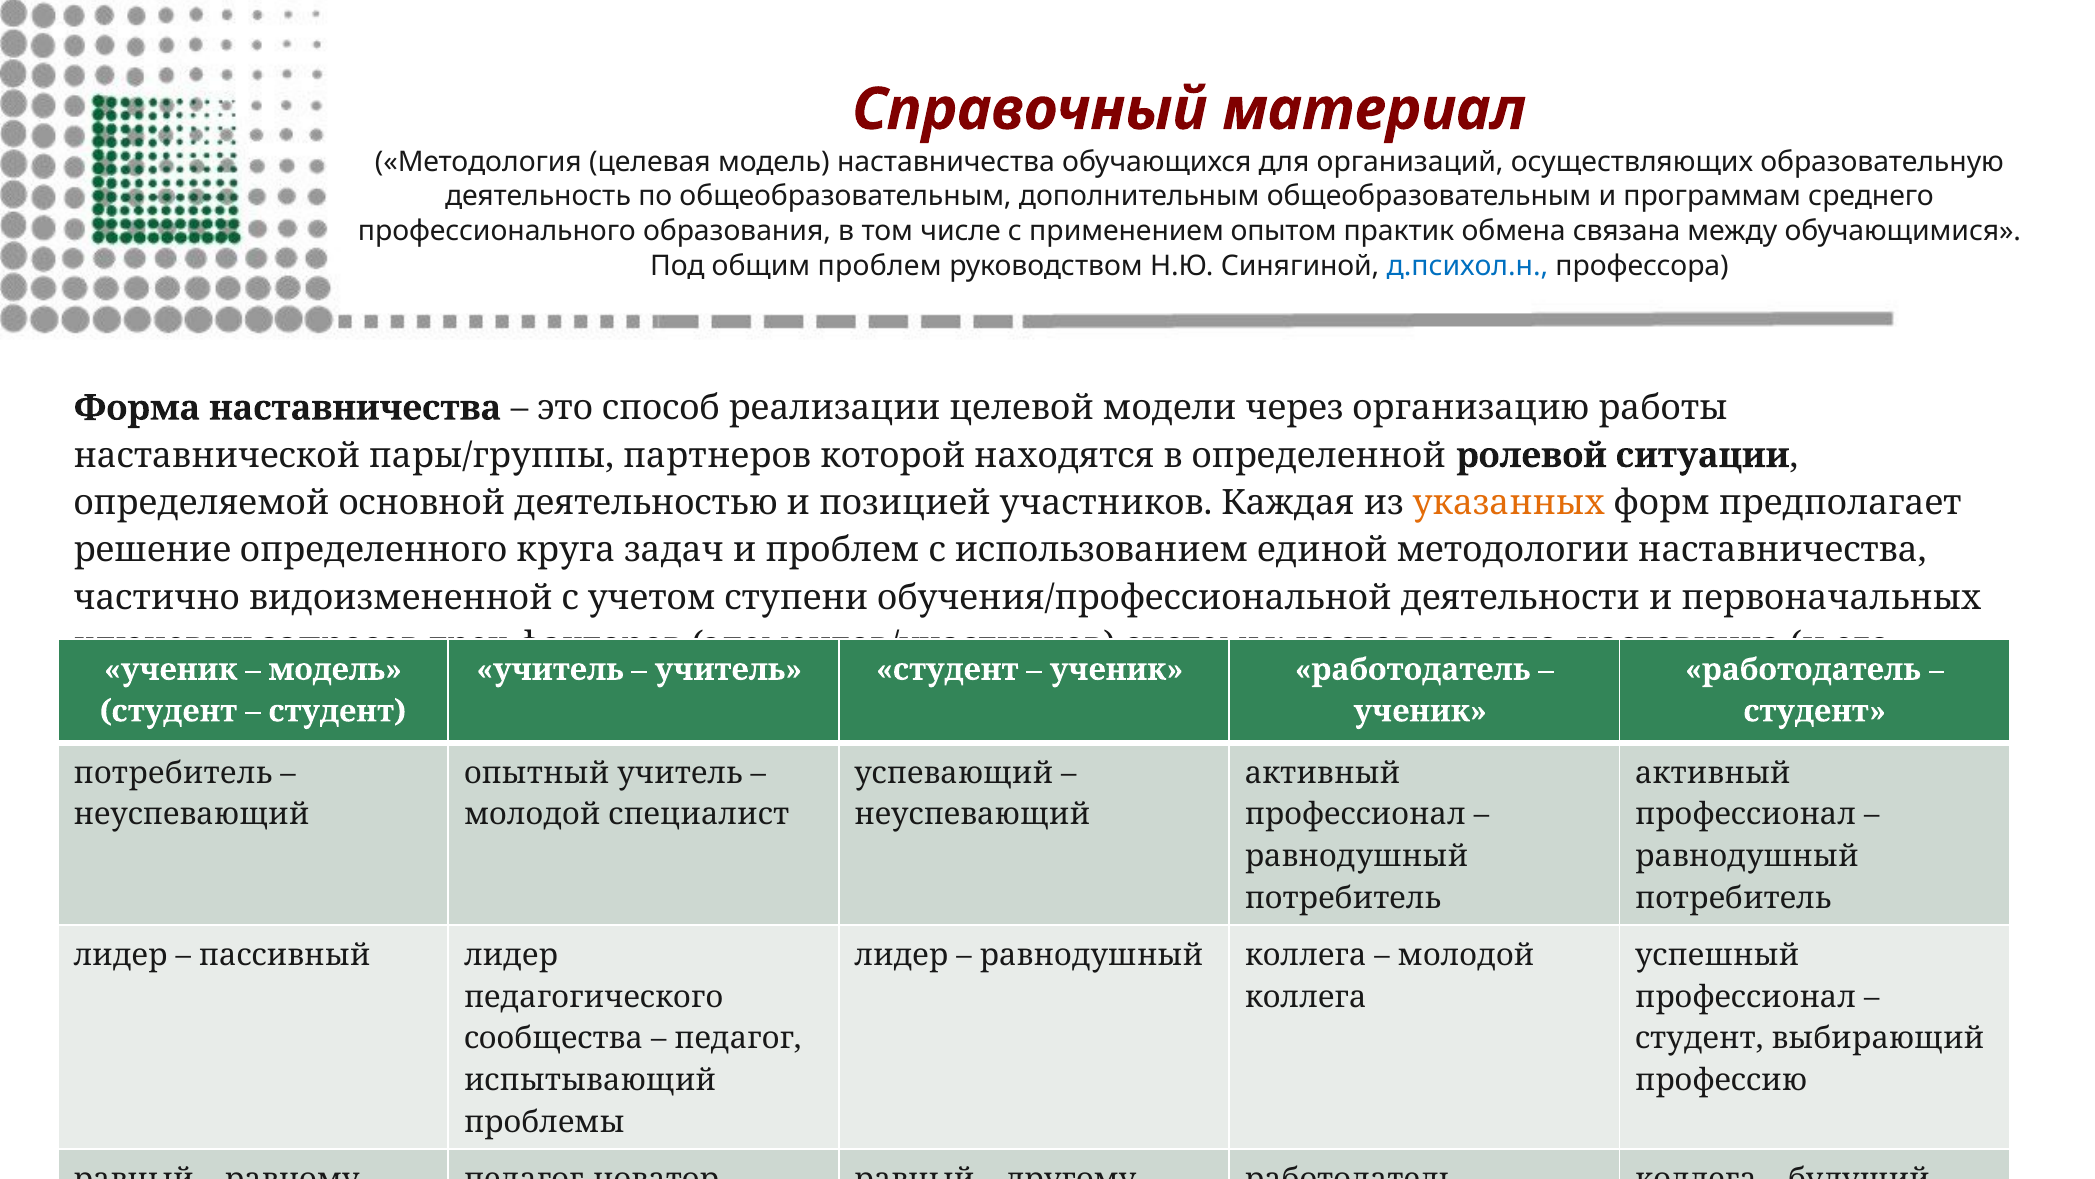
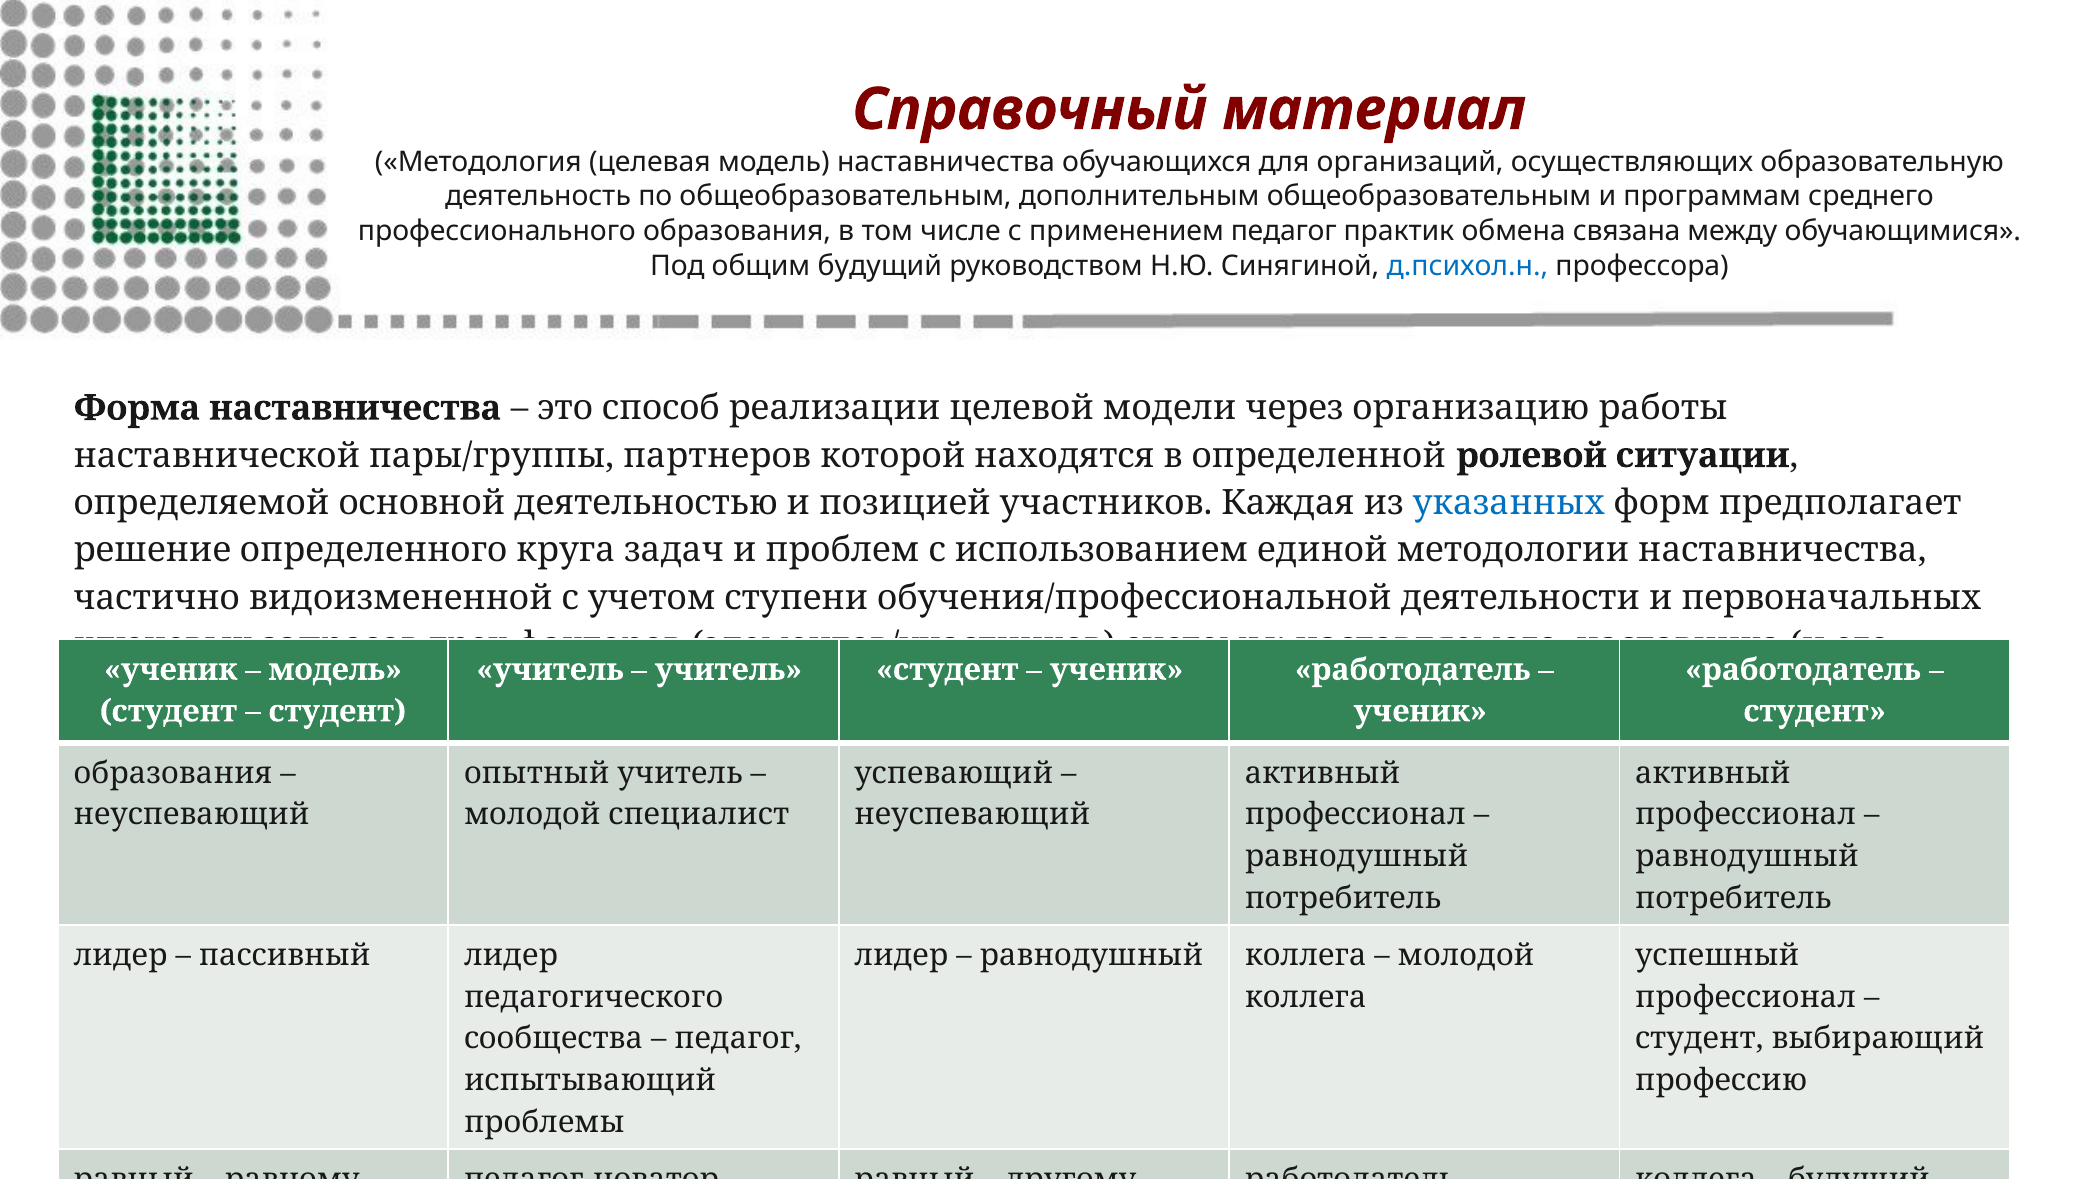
применением опытом: опытом -> педагог
общим проблем: проблем -> будущий
указанных colour: orange -> blue
потребитель at (173, 773): потребитель -> образования
